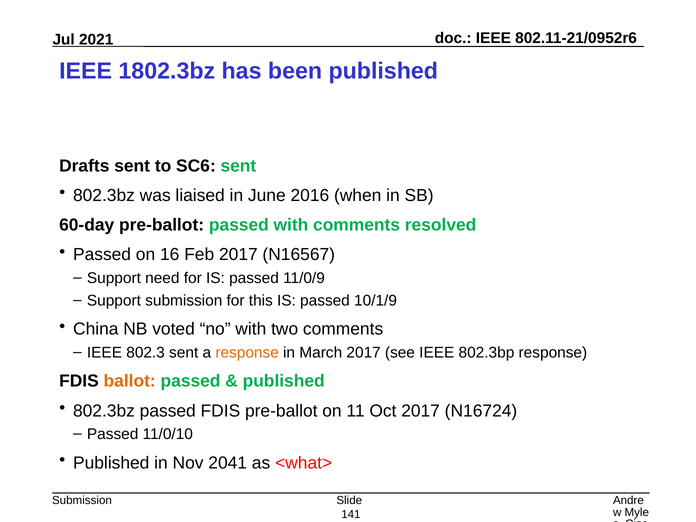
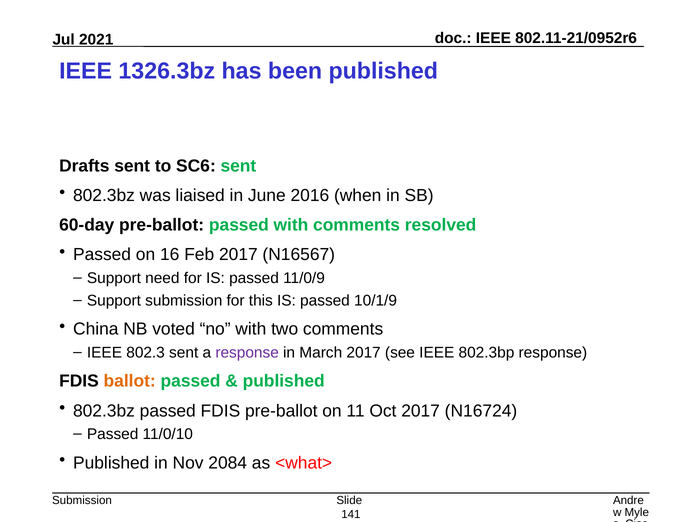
1802.3bz: 1802.3bz -> 1326.3bz
response at (247, 353) colour: orange -> purple
2041: 2041 -> 2084
